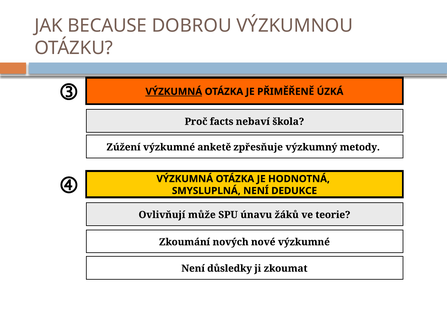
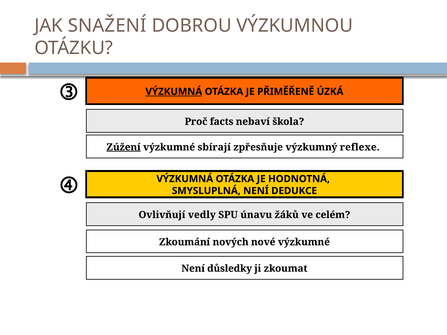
BECAUSE: BECAUSE -> SNAŽENÍ
Zúžení underline: none -> present
anketě: anketě -> sbírají
metody: metody -> reflexe
může: může -> vedly
teorie: teorie -> celém
